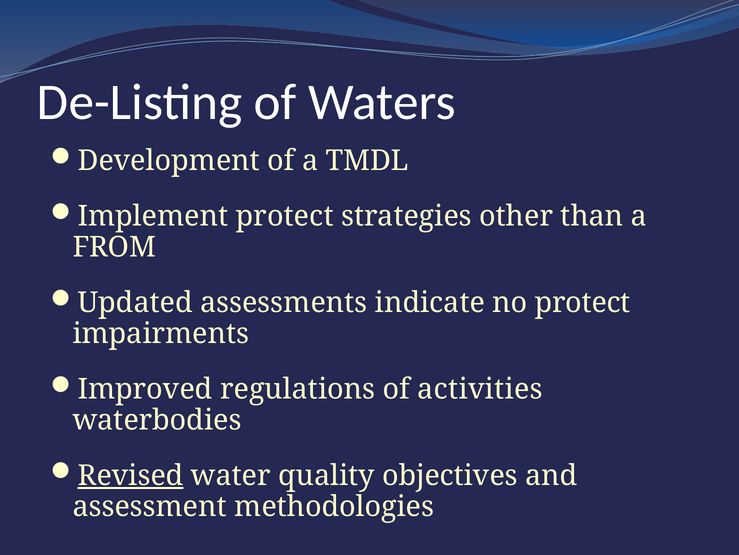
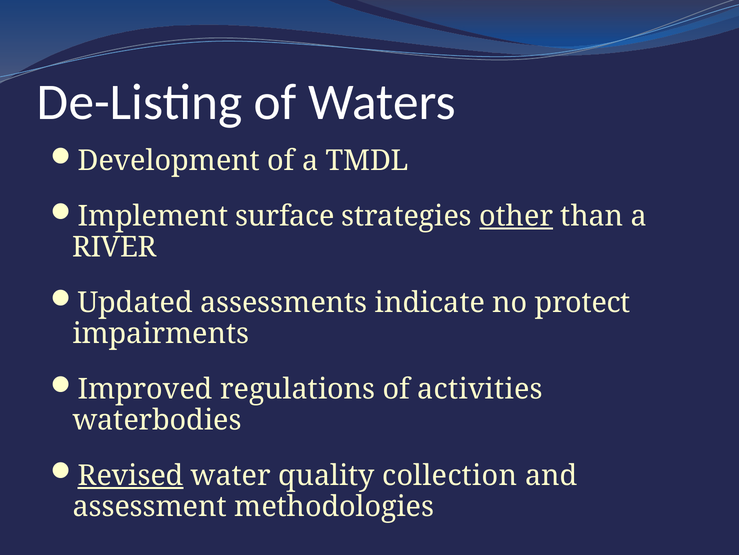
Implement protect: protect -> surface
other underline: none -> present
FROM: FROM -> RIVER
objectives: objectives -> collection
